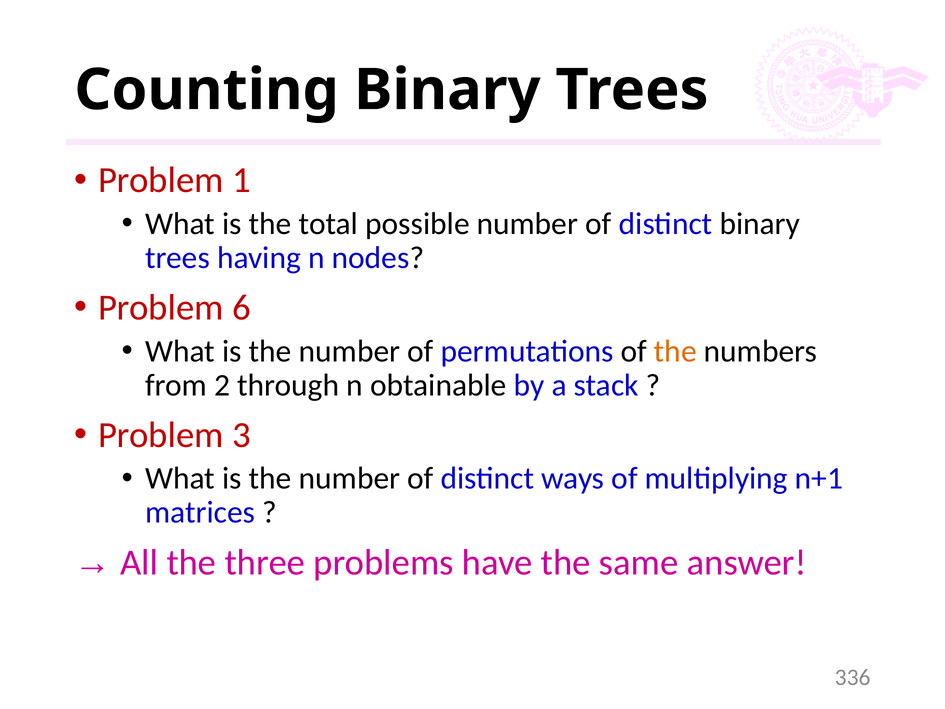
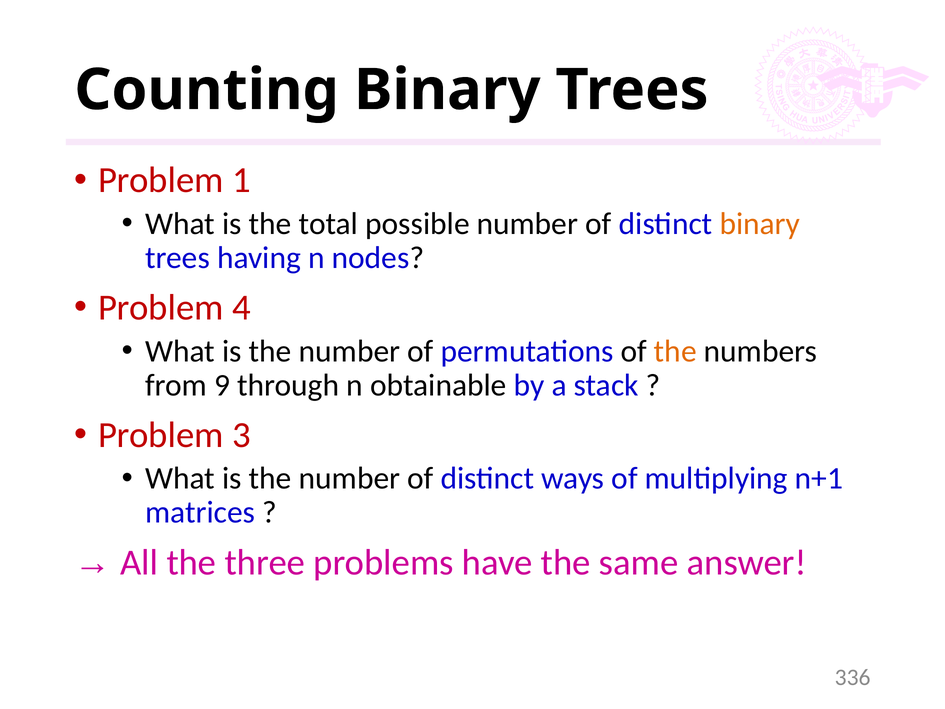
binary at (760, 224) colour: black -> orange
6: 6 -> 4
2: 2 -> 9
